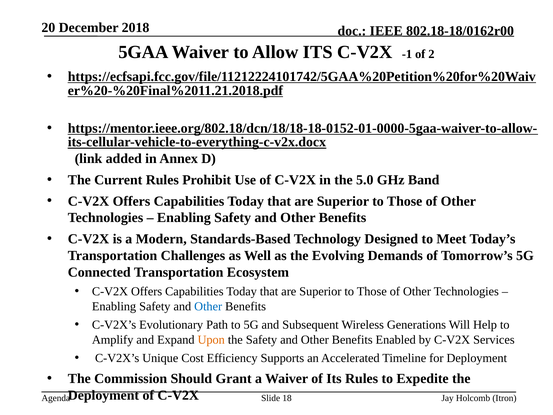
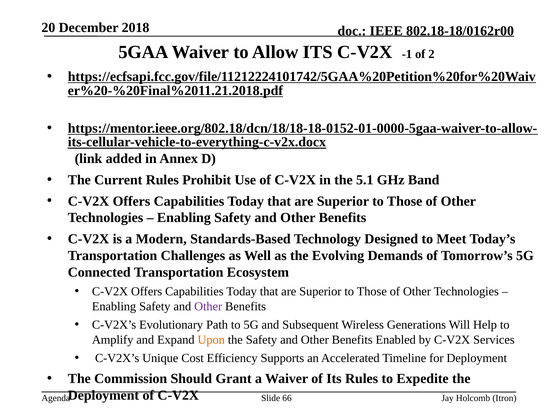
5.0: 5.0 -> 5.1
Other at (208, 306) colour: blue -> purple
18: 18 -> 66
